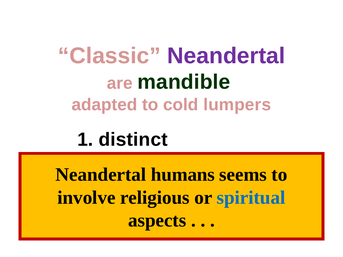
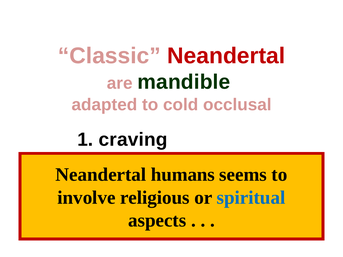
Neandertal at (226, 56) colour: purple -> red
lumpers: lumpers -> occlusal
distinct: distinct -> craving
